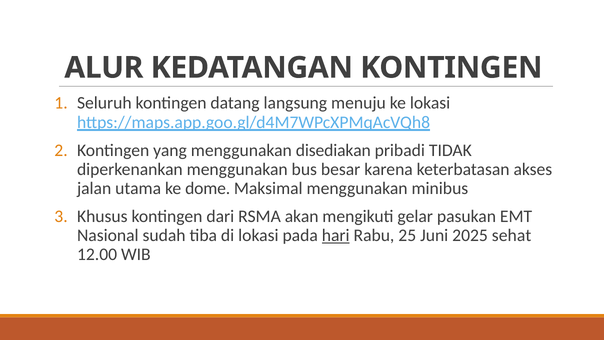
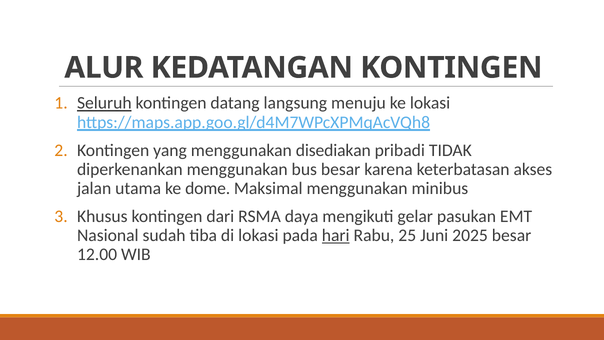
Seluruh underline: none -> present
akan: akan -> daya
2025 sehat: sehat -> besar
